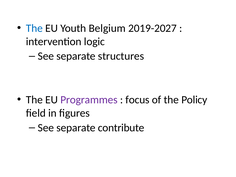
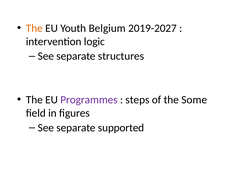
The at (34, 28) colour: blue -> orange
focus: focus -> steps
Policy: Policy -> Some
contribute: contribute -> supported
